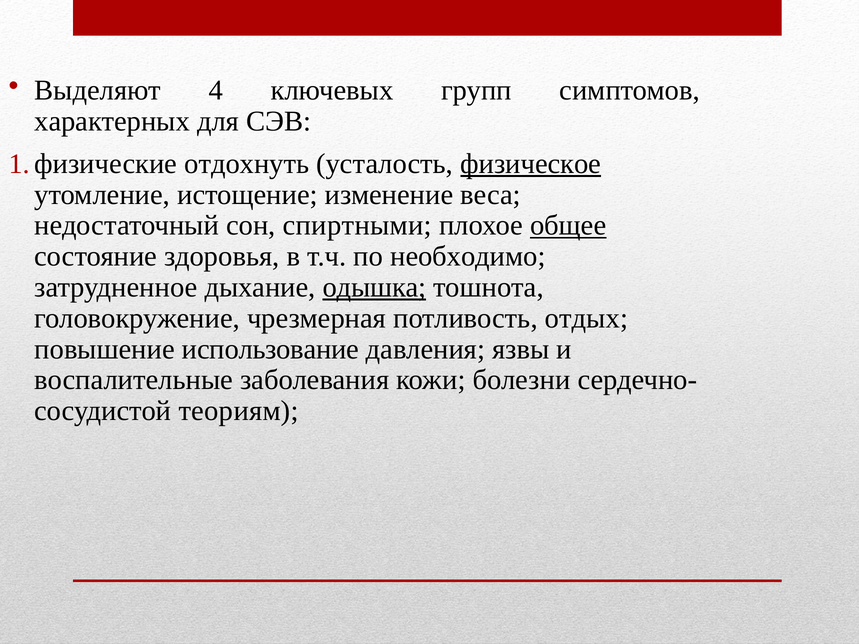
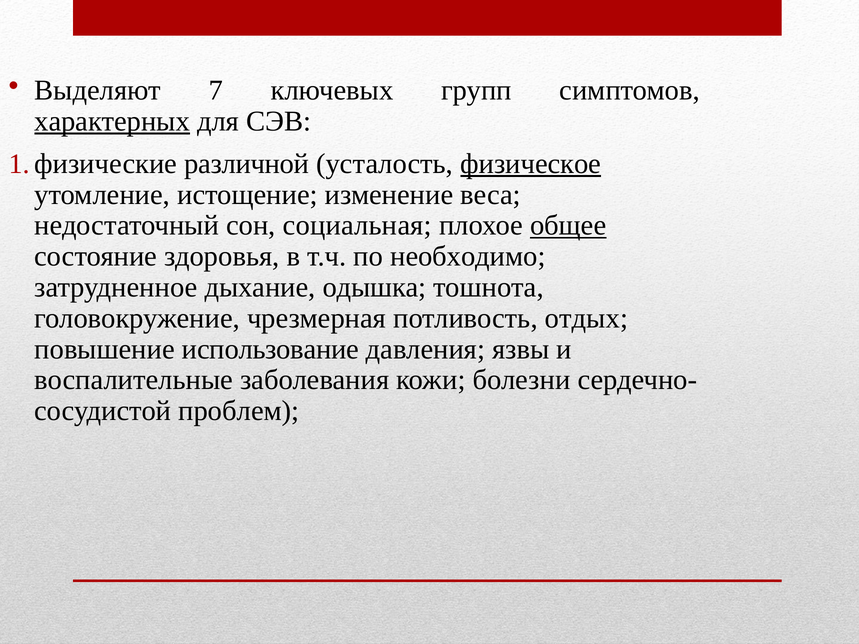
4: 4 -> 7
характерных underline: none -> present
отдохнуть: отдохнуть -> различной
спиртными: спиртными -> социальная
одышка underline: present -> none
теориям: теориям -> проблем
